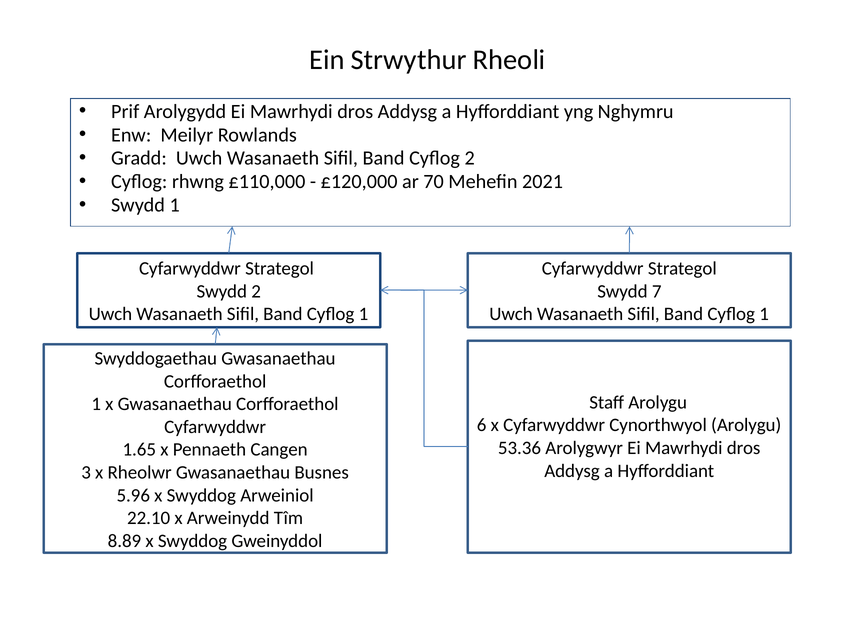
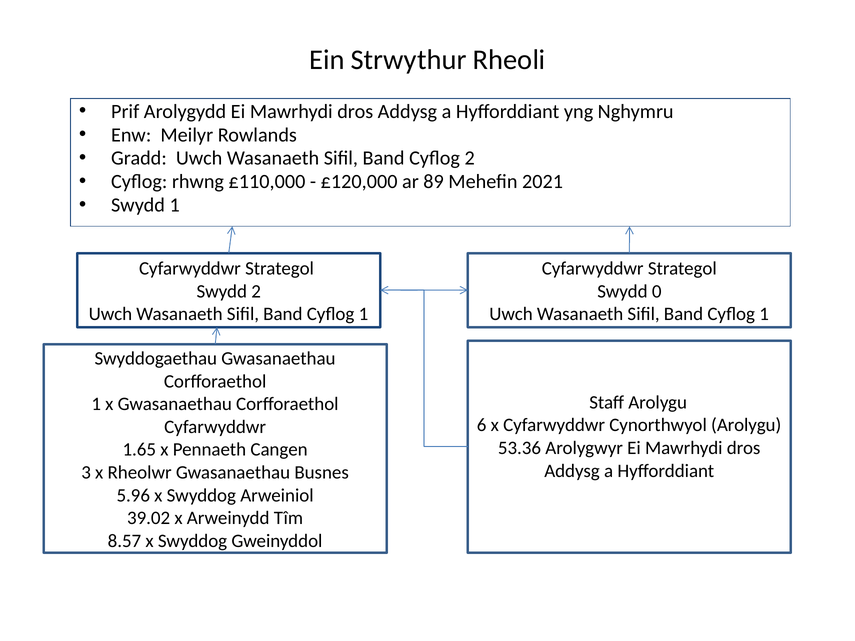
70: 70 -> 89
7: 7 -> 0
22.10: 22.10 -> 39.02
8.89: 8.89 -> 8.57
